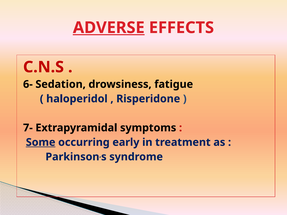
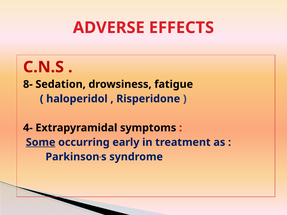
ADVERSE underline: present -> none
6-: 6- -> 8-
7-: 7- -> 4-
